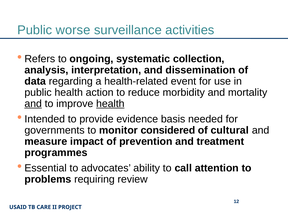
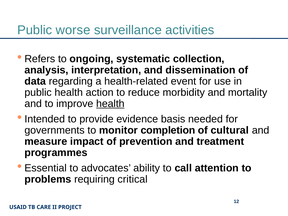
and at (33, 104) underline: present -> none
considered: considered -> completion
review: review -> critical
